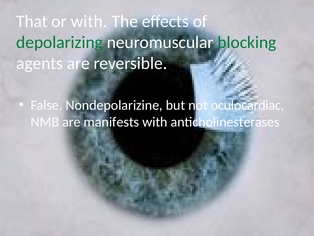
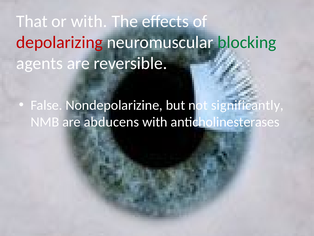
depolarizing colour: green -> red
oculocardiac: oculocardiac -> significantly
manifests: manifests -> abducens
